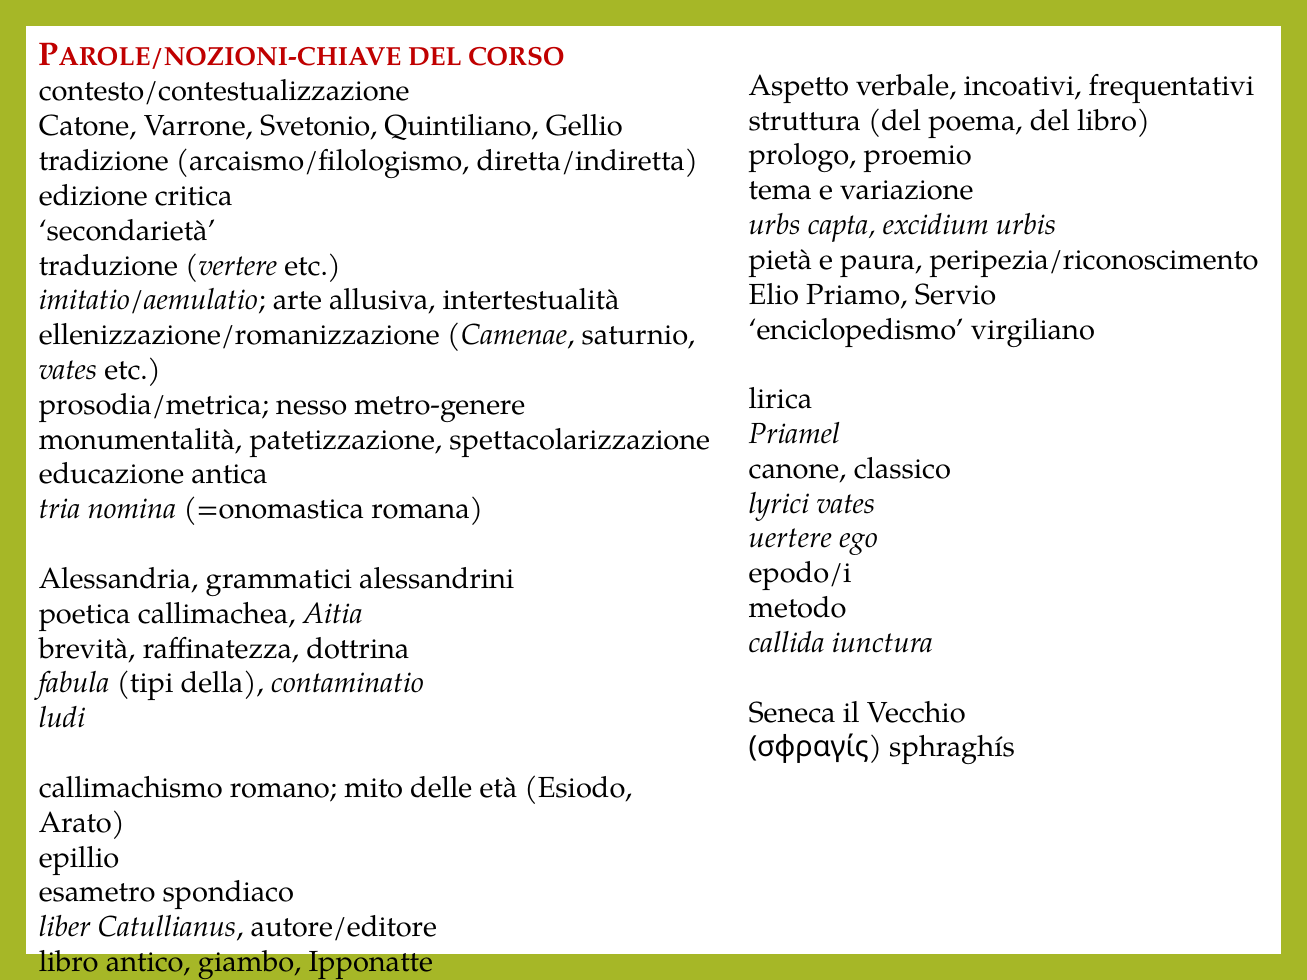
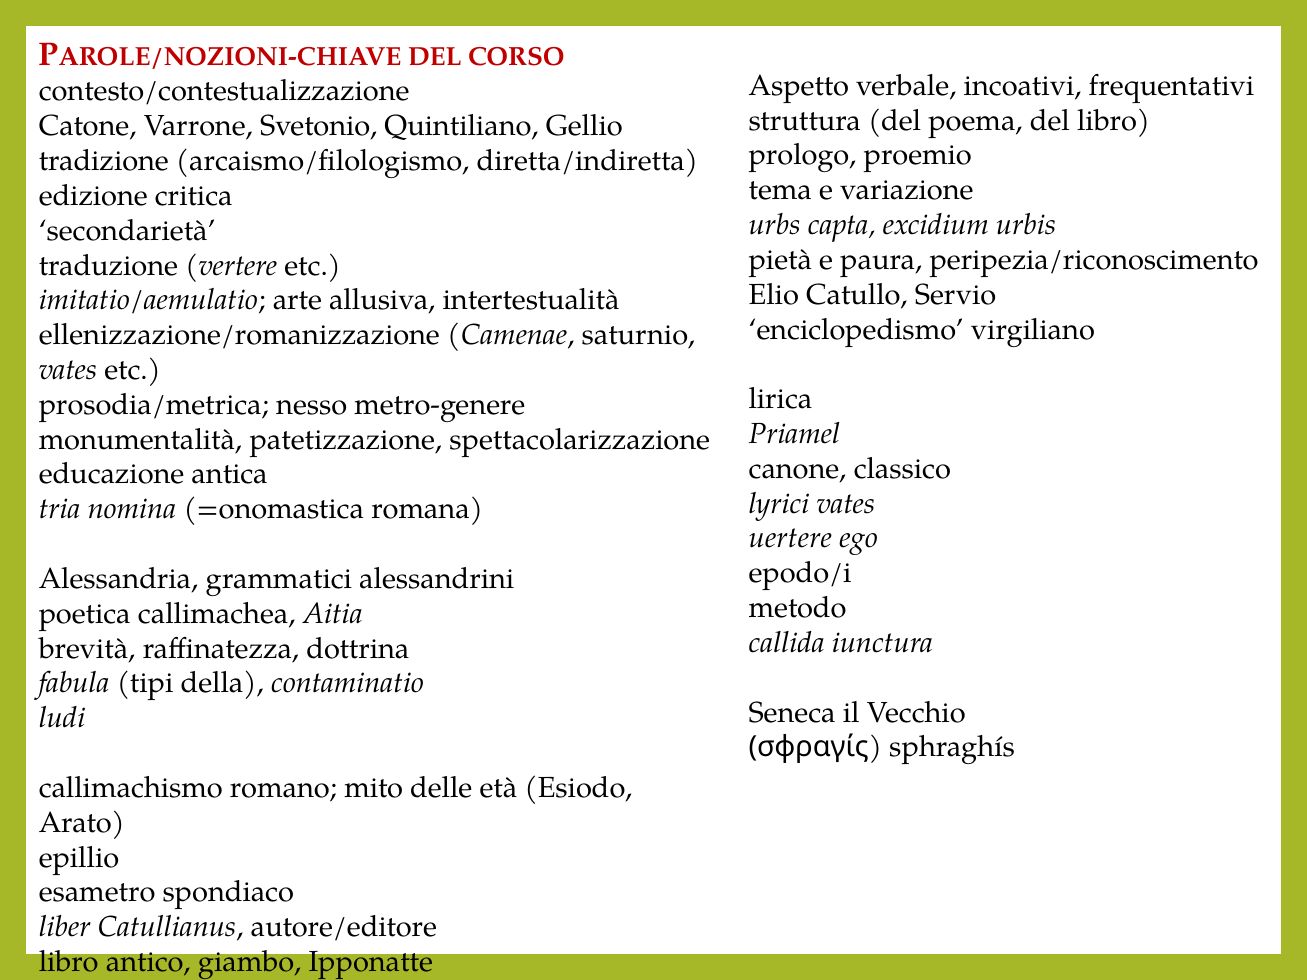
Priamo: Priamo -> Catullo
